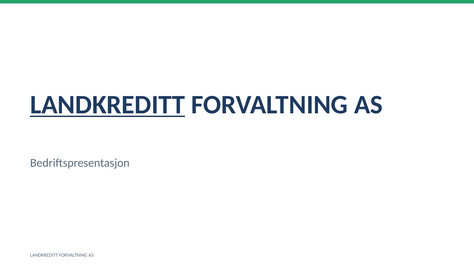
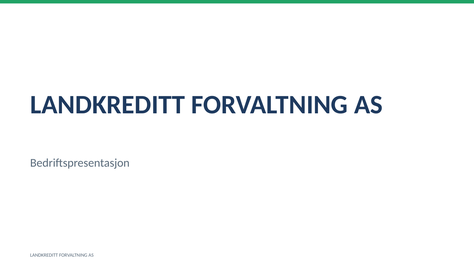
LANDKREDITT at (108, 105) underline: present -> none
